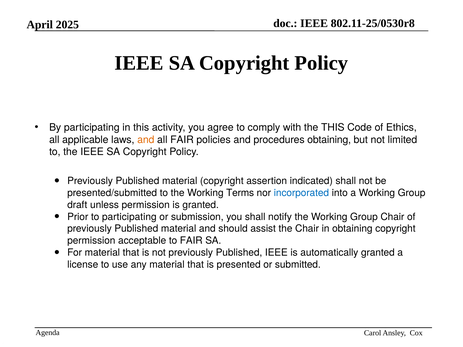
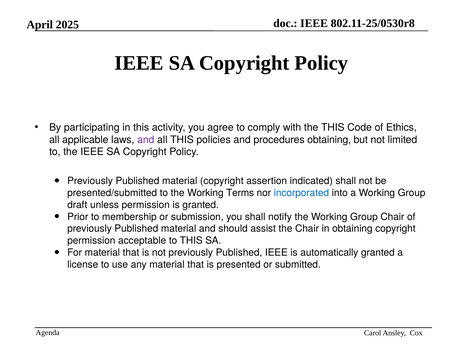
and at (146, 140) colour: orange -> purple
all FAIR: FAIR -> THIS
to participating: participating -> membership
to FAIR: FAIR -> THIS
